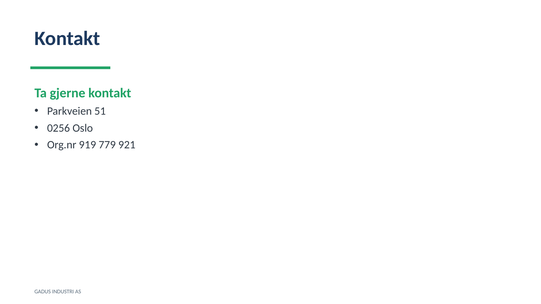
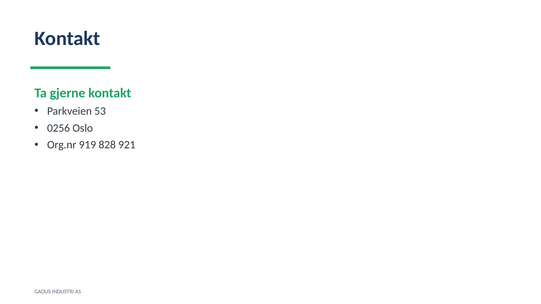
51: 51 -> 53
779: 779 -> 828
